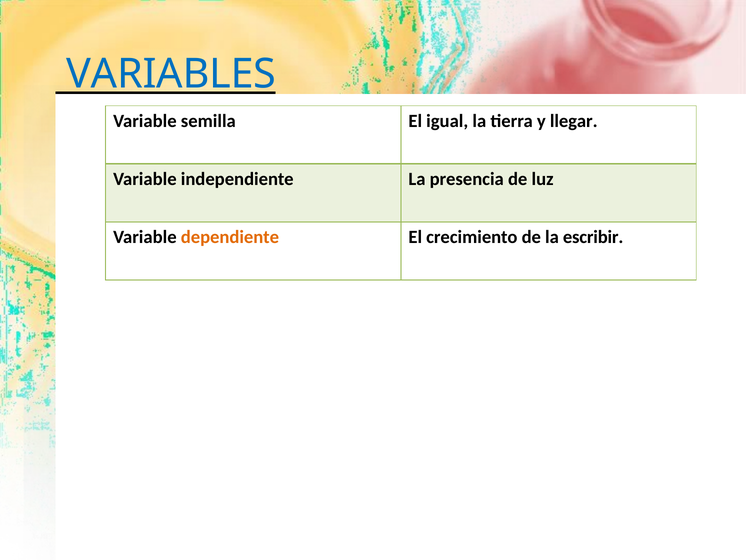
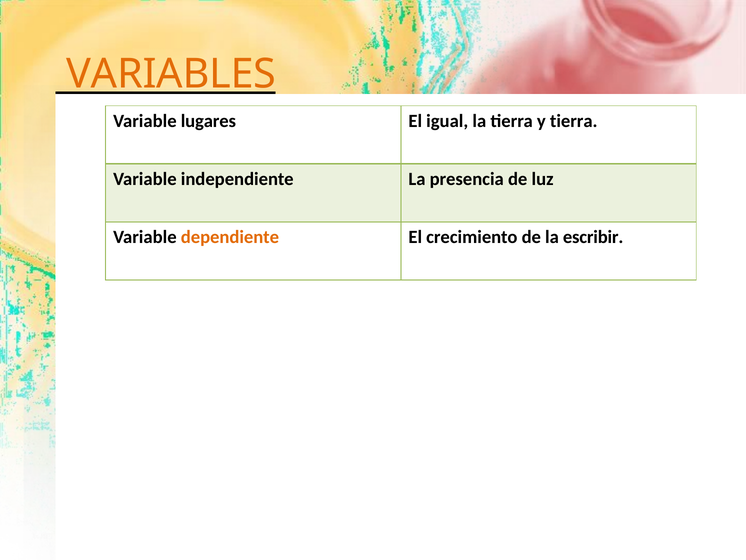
VARIABLES colour: blue -> orange
semilla: semilla -> lugares
y llegar: llegar -> tierra
